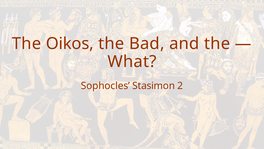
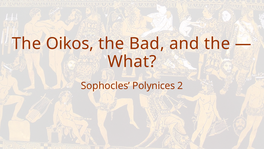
Stasimon: Stasimon -> Polynices
